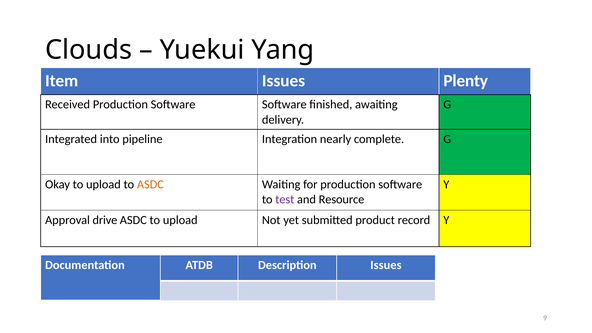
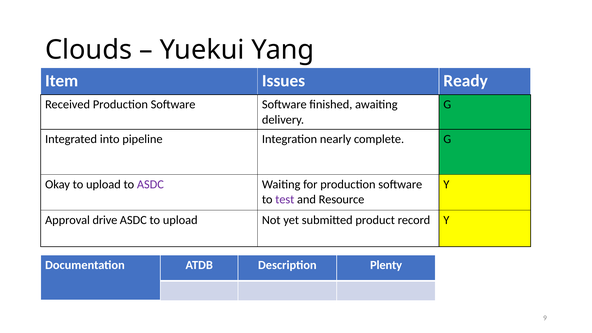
Plenty: Plenty -> Ready
ASDC at (150, 184) colour: orange -> purple
Description Issues: Issues -> Plenty
